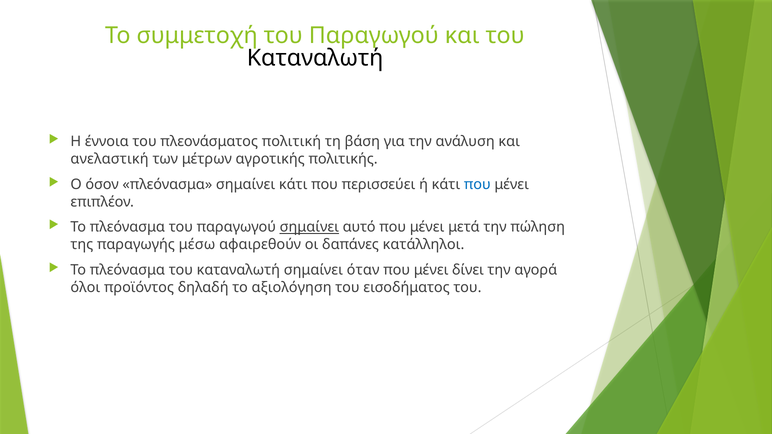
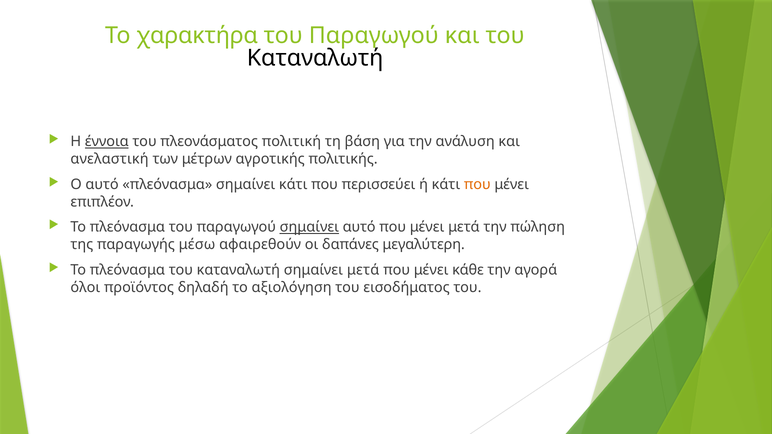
συμμετοχή: συμμετοχή -> χαρακτήρα
έννοια underline: none -> present
Ο όσον: όσον -> αυτό
που at (477, 184) colour: blue -> orange
κατάλληλοι: κατάλληλοι -> μεγαλύτερη
σημαίνει όταν: όταν -> μετά
δίνει: δίνει -> κάθε
